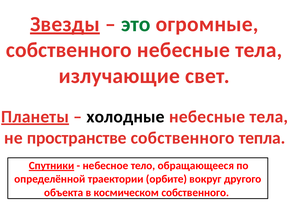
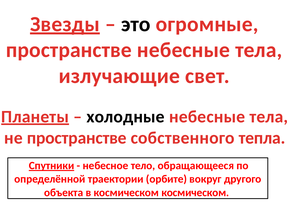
это colour: green -> black
собственного at (69, 50): собственного -> пространстве
космическом собственного: собственного -> космическом
